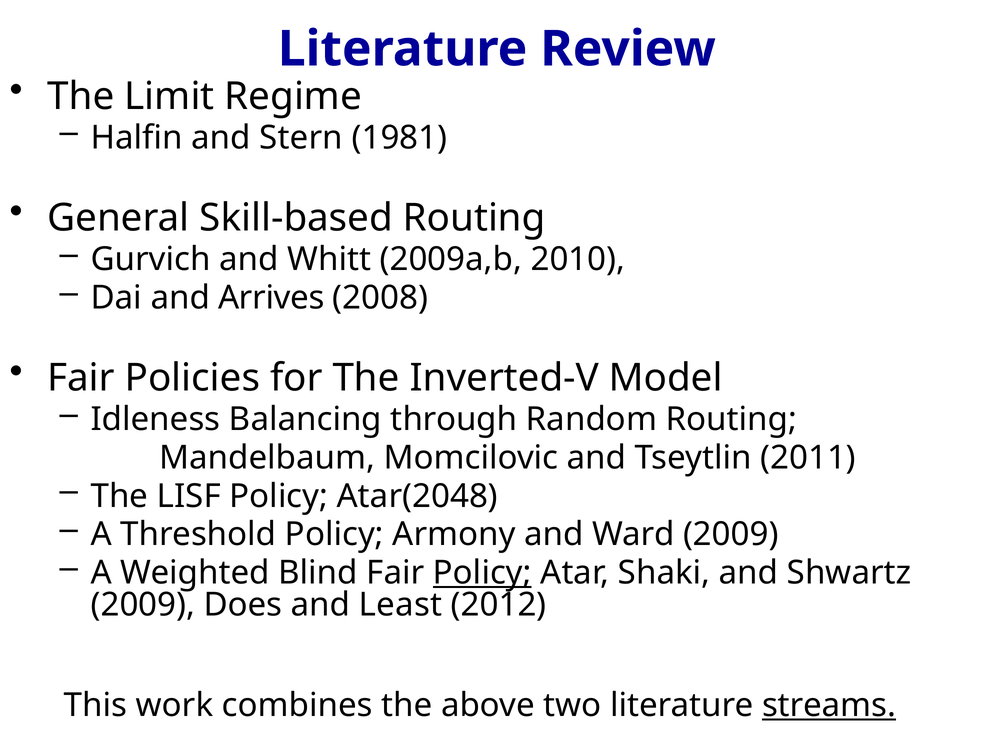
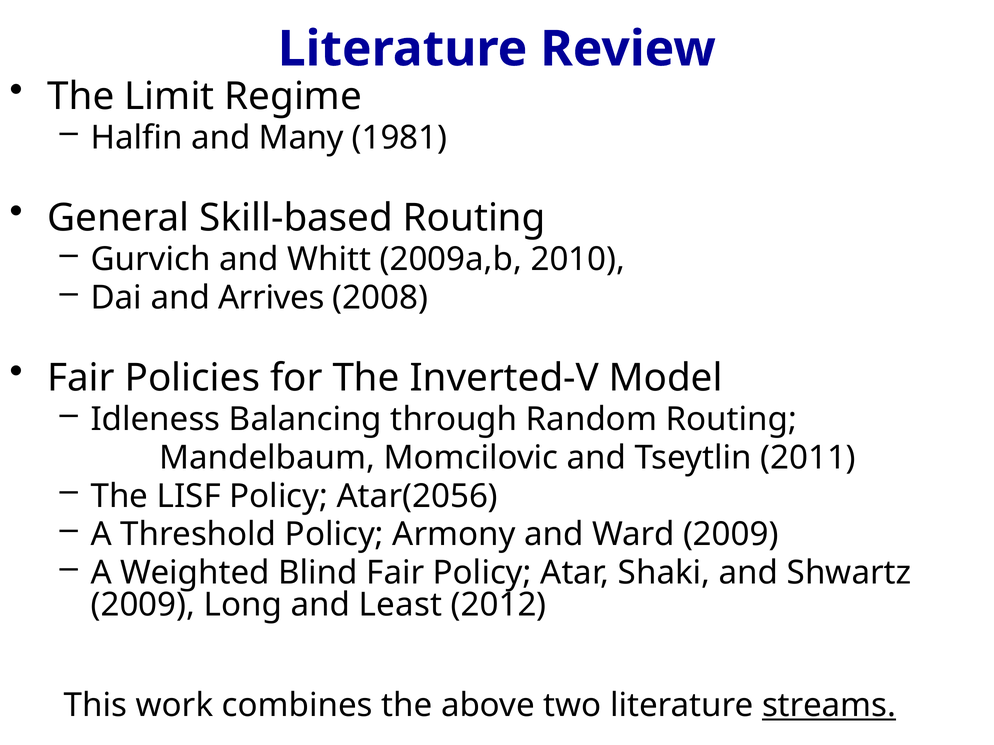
Stern: Stern -> Many
Atar(2048: Atar(2048 -> Atar(2056
Policy at (482, 573) underline: present -> none
Does: Does -> Long
